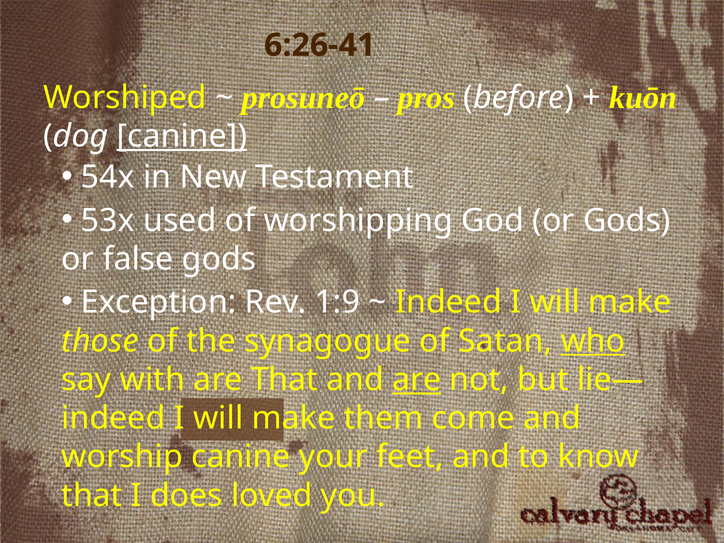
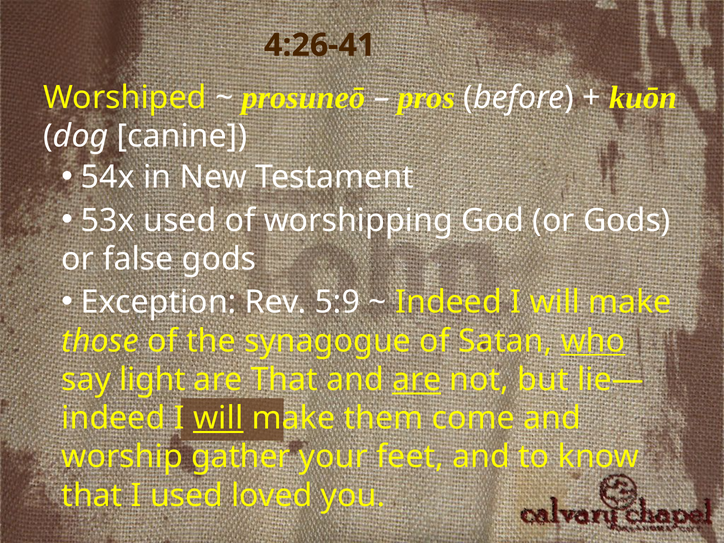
6:26-41: 6:26-41 -> 4:26-41
canine at (182, 136) underline: present -> none
1:9: 1:9 -> 5:9
with: with -> light
will at (218, 418) underline: none -> present
worship canine: canine -> gather
I does: does -> used
